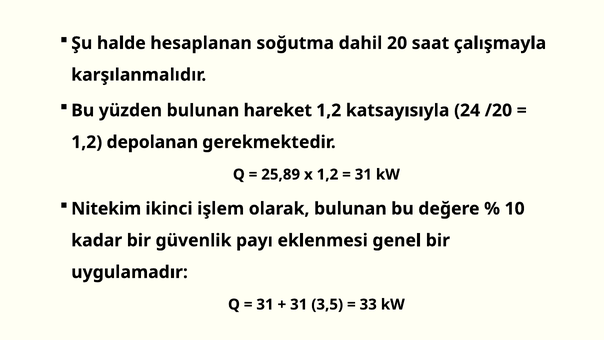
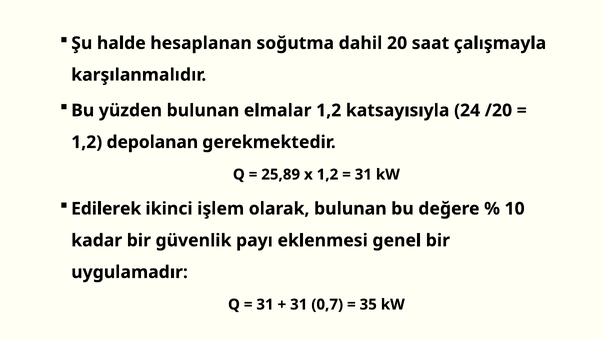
hareket: hareket -> elmalar
Nitekim: Nitekim -> Edilerek
3,5: 3,5 -> 0,7
33: 33 -> 35
